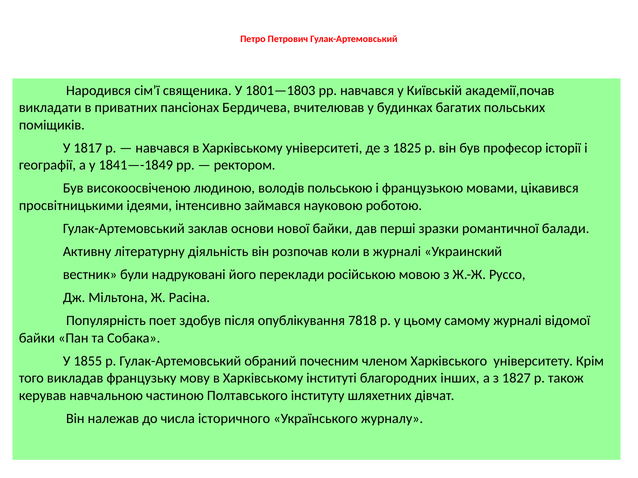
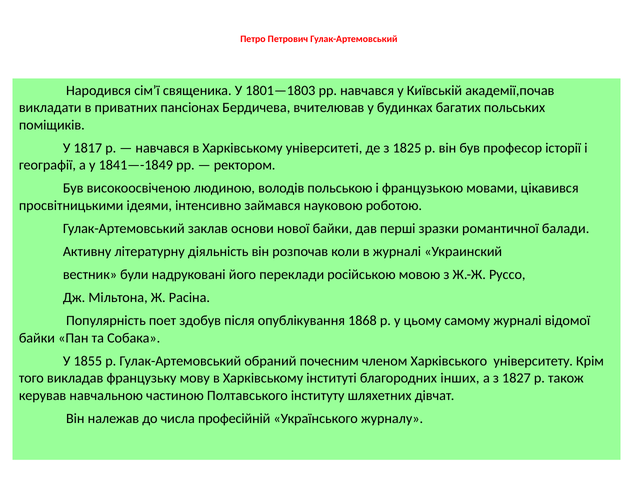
7818: 7818 -> 1868
історичного: історичного -> професійній
